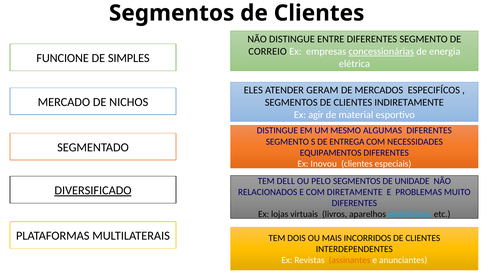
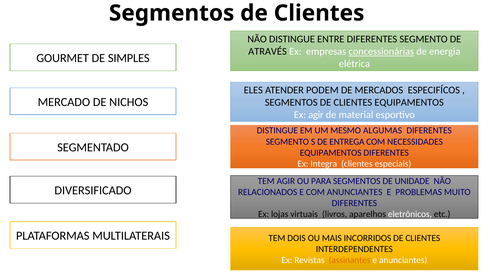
CORREIO: CORREIO -> ATRAVÉS
FUNCIONE: FUNCIONE -> GOURMET
GERAM: GERAM -> PODEM
CLIENTES INDIRETAMENTE: INDIRETAMENTE -> EQUIPAMENTOS
Inovou: Inovou -> Integra
TEM DELL: DELL -> AGIR
PELO: PELO -> PARA
DIVERSIFICADO underline: present -> none
COM DIRETAMENTE: DIRETAMENTE -> ANUNCIANTES
eletrônicos colour: light blue -> white
